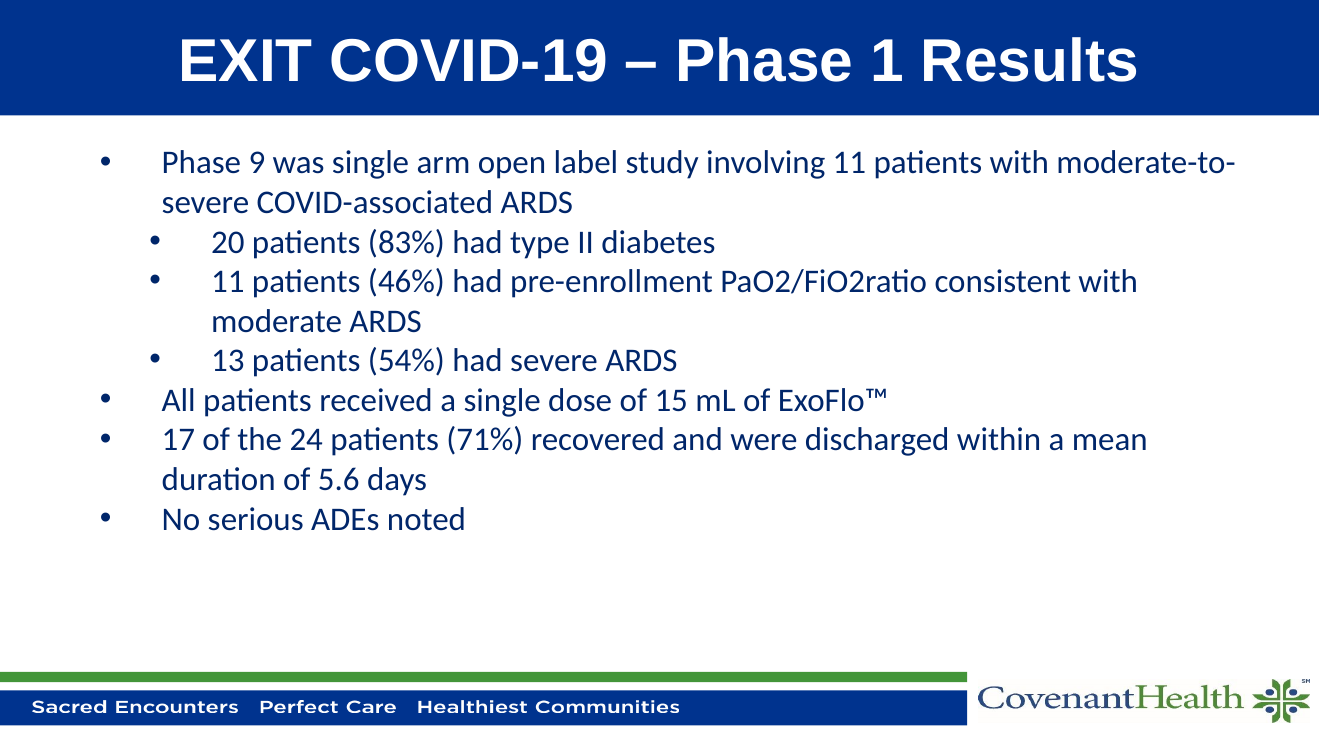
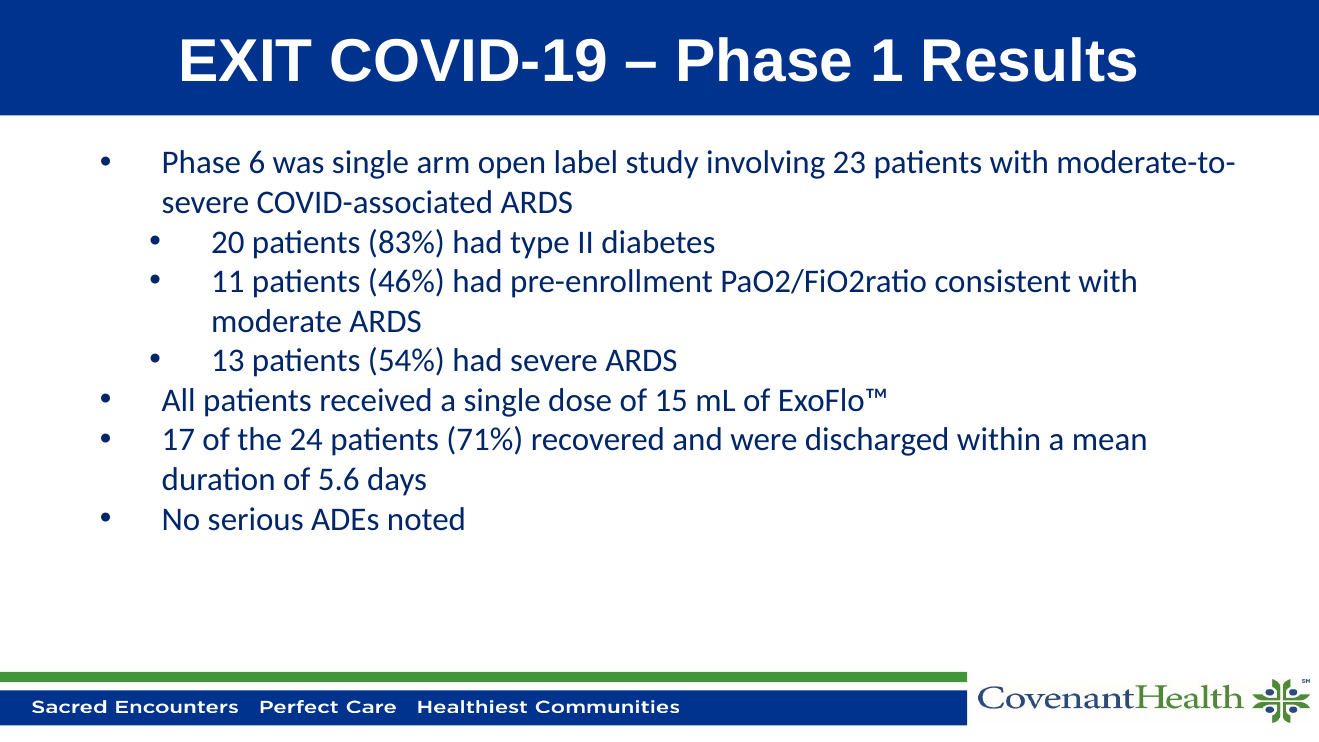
9: 9 -> 6
involving 11: 11 -> 23
